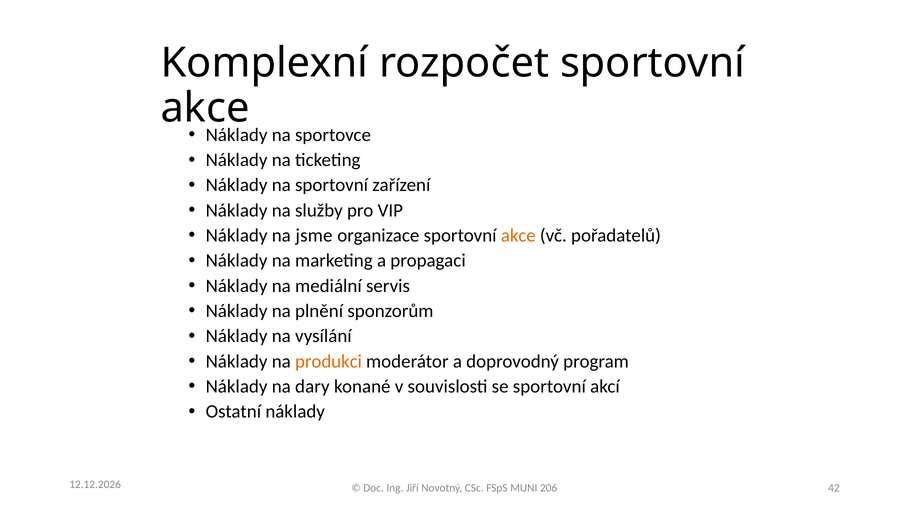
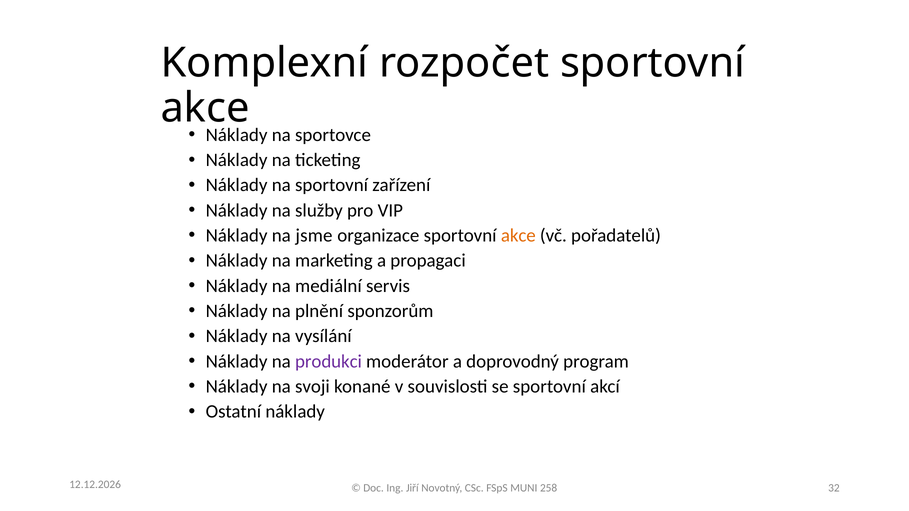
produkci colour: orange -> purple
dary: dary -> svoji
42: 42 -> 32
206: 206 -> 258
